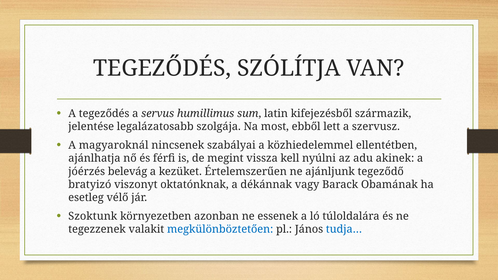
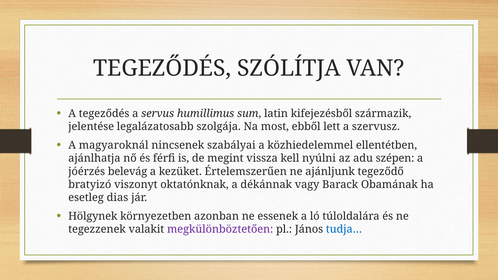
akinek: akinek -> szépen
vélő: vélő -> dias
Szoktunk: Szoktunk -> Hölgynek
megkülönböztetően colour: blue -> purple
